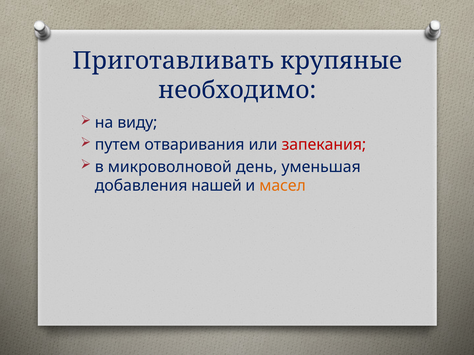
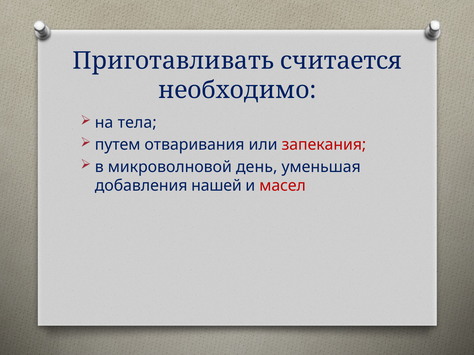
крупяные: крупяные -> считается
виду: виду -> тела
масел colour: orange -> red
